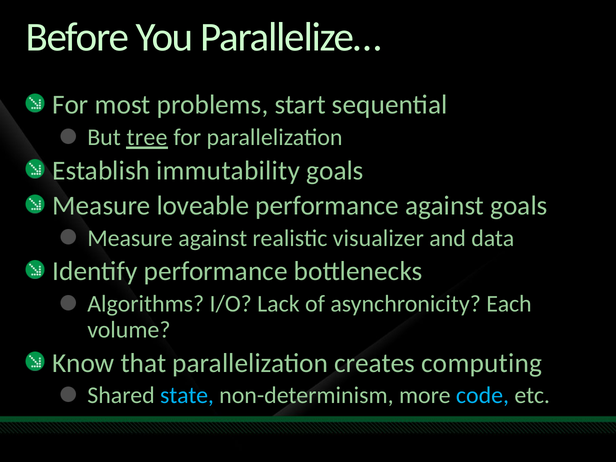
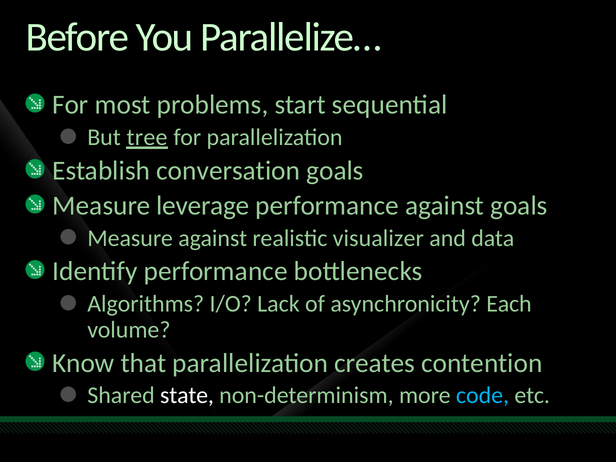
immutability: immutability -> conversation
loveable: loveable -> leverage
computing: computing -> contention
state colour: light blue -> white
